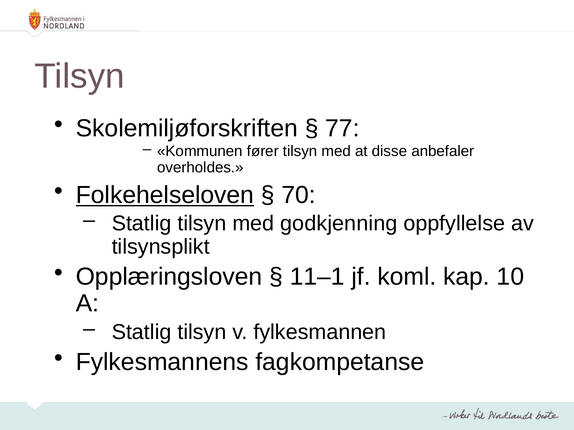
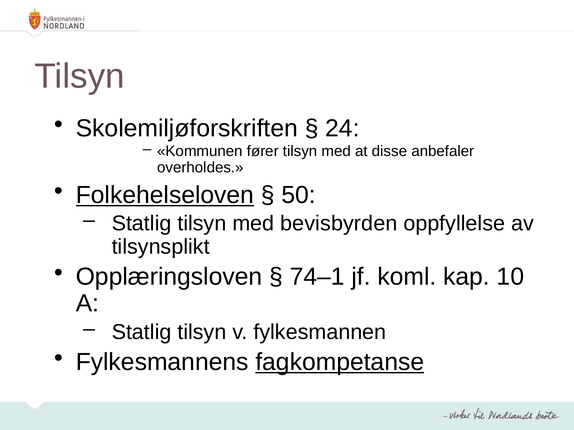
77: 77 -> 24
70: 70 -> 50
godkjenning: godkjenning -> bevisbyrden
11–1: 11–1 -> 74–1
fagkompetanse underline: none -> present
